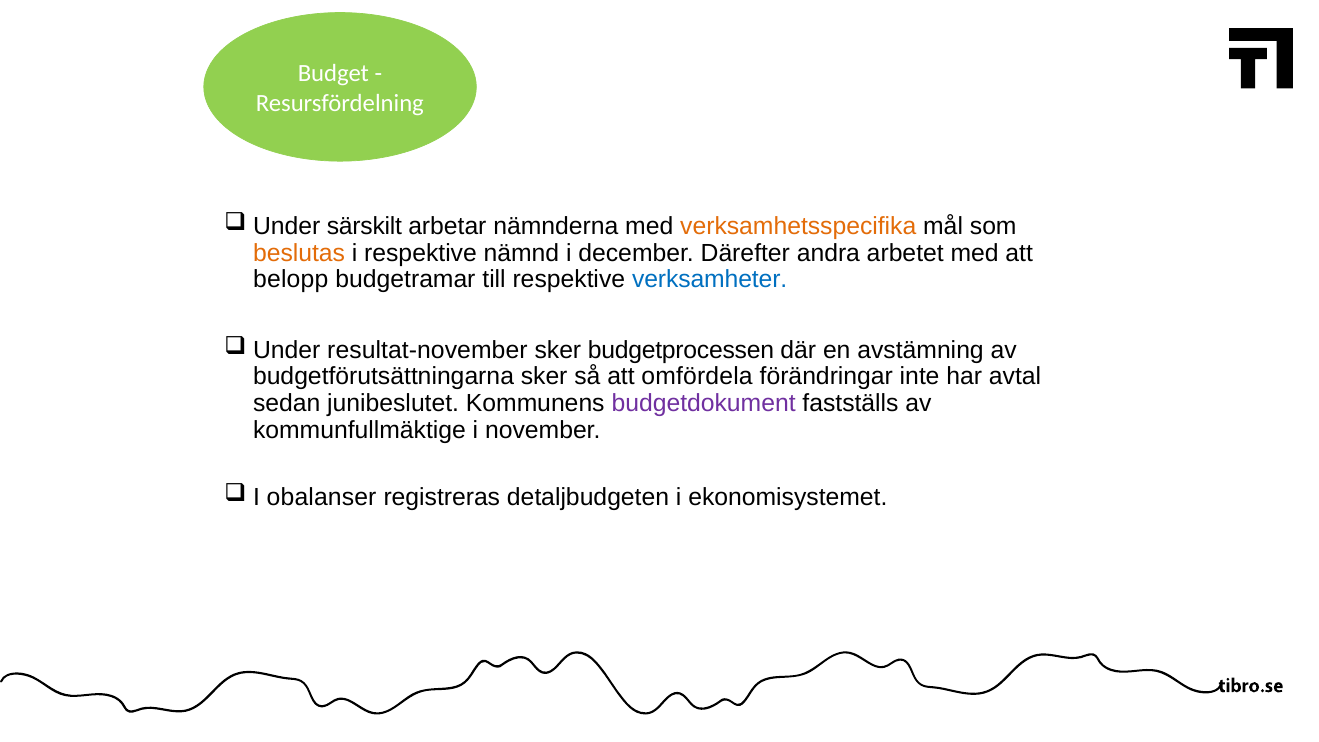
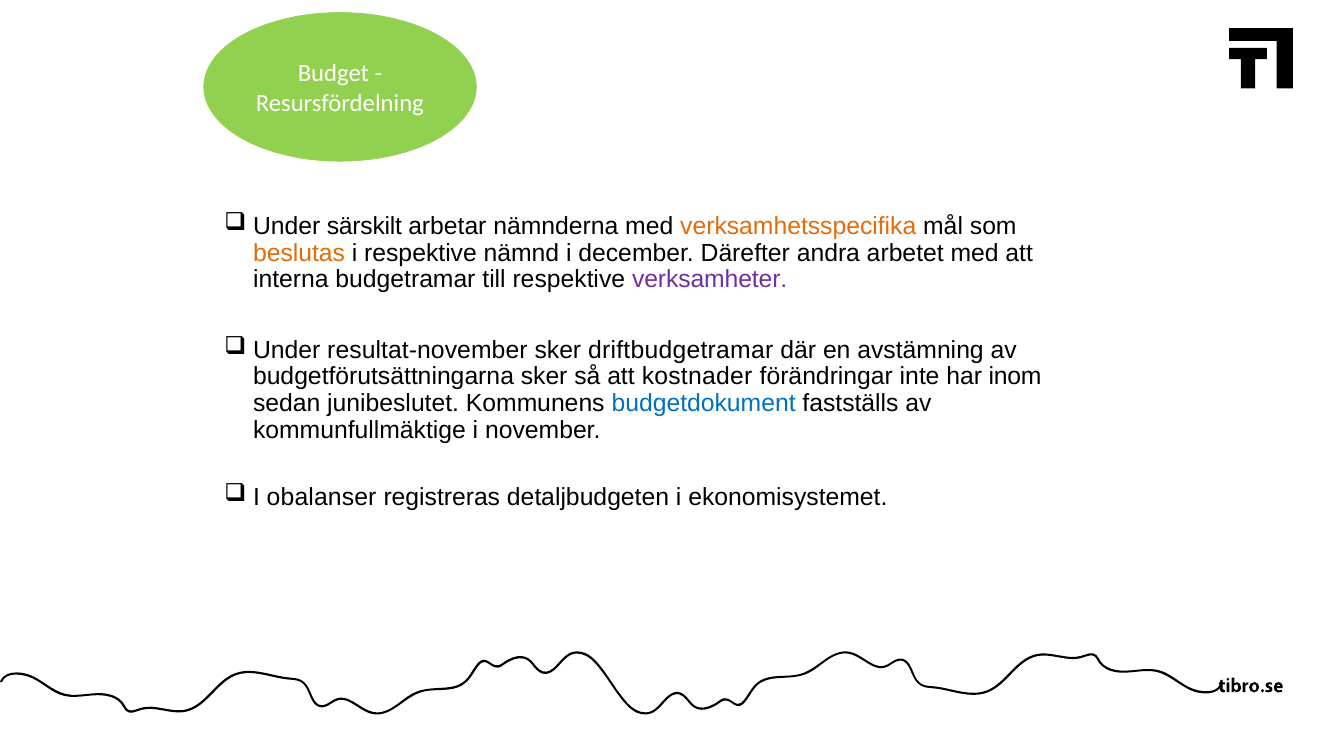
belopp: belopp -> interna
verksamheter colour: blue -> purple
budgetprocessen: budgetprocessen -> driftbudgetramar
omfördela: omfördela -> kostnader
avtal: avtal -> inom
budgetdokument colour: purple -> blue
